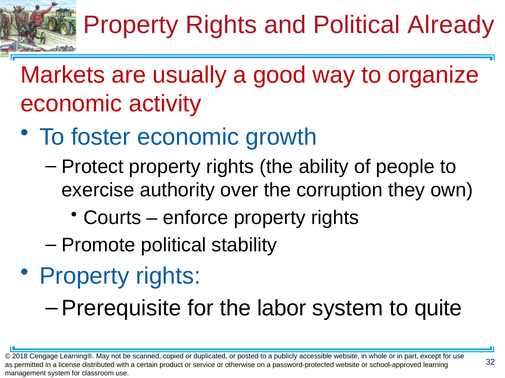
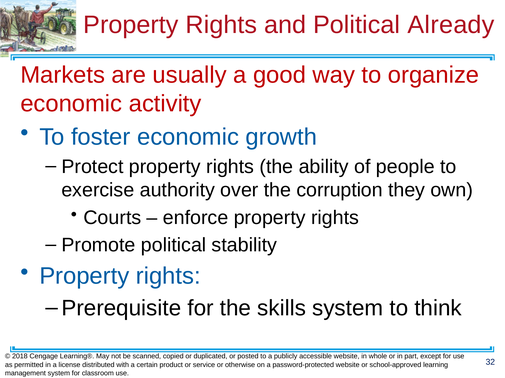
labor: labor -> skills
quite: quite -> think
